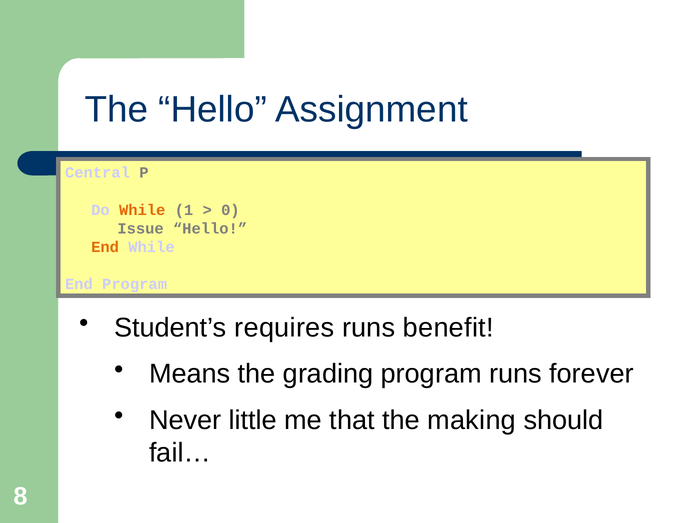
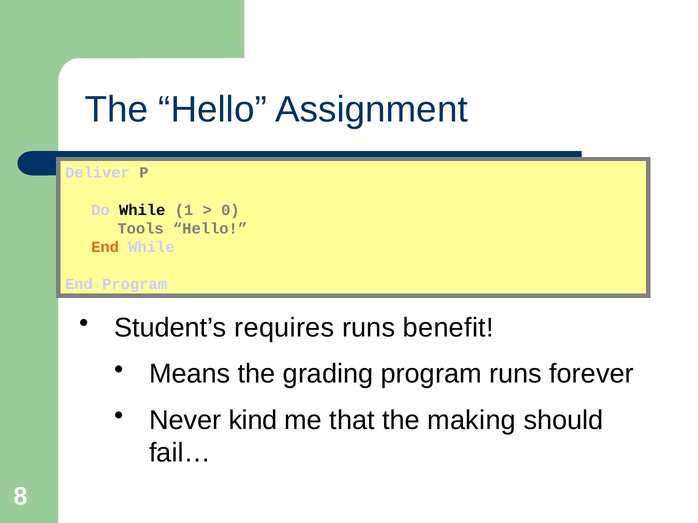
Central: Central -> Deliver
While at (142, 210) colour: orange -> black
Issue: Issue -> Tools
little: little -> kind
